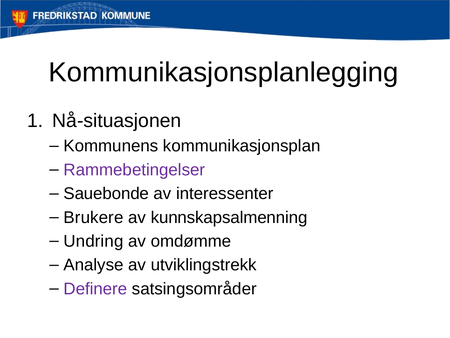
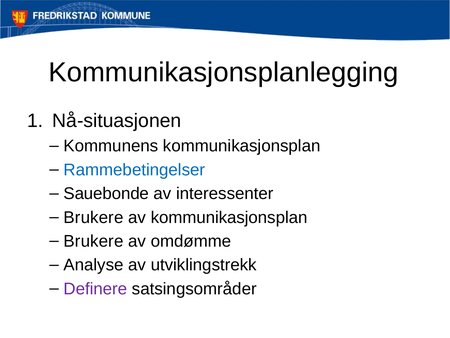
Rammebetingelser colour: purple -> blue
av kunnskapsalmenning: kunnskapsalmenning -> kommunikasjonsplan
Undring at (94, 241): Undring -> Brukere
